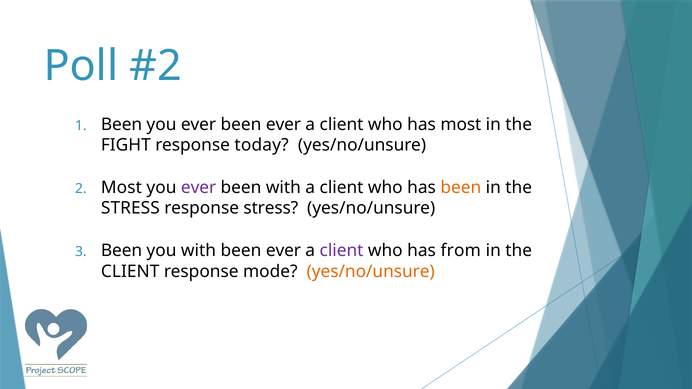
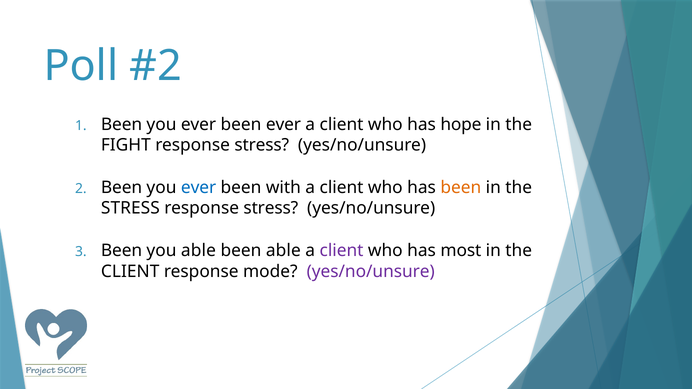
has most: most -> hope
FIGHT response today: today -> stress
2 Most: Most -> Been
ever at (199, 188) colour: purple -> blue
you with: with -> able
ever at (283, 251): ever -> able
from: from -> most
yes/no/unsure at (371, 272) colour: orange -> purple
